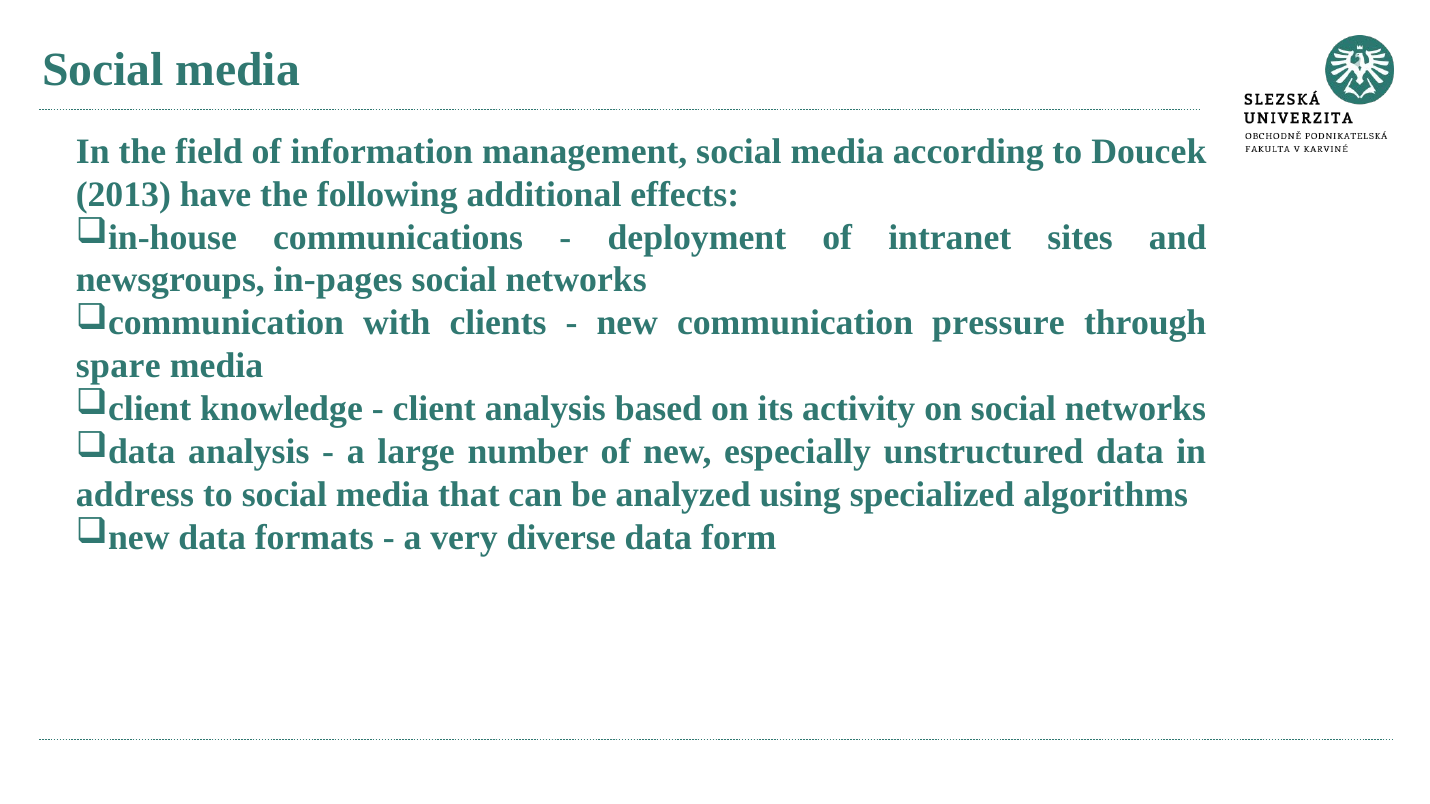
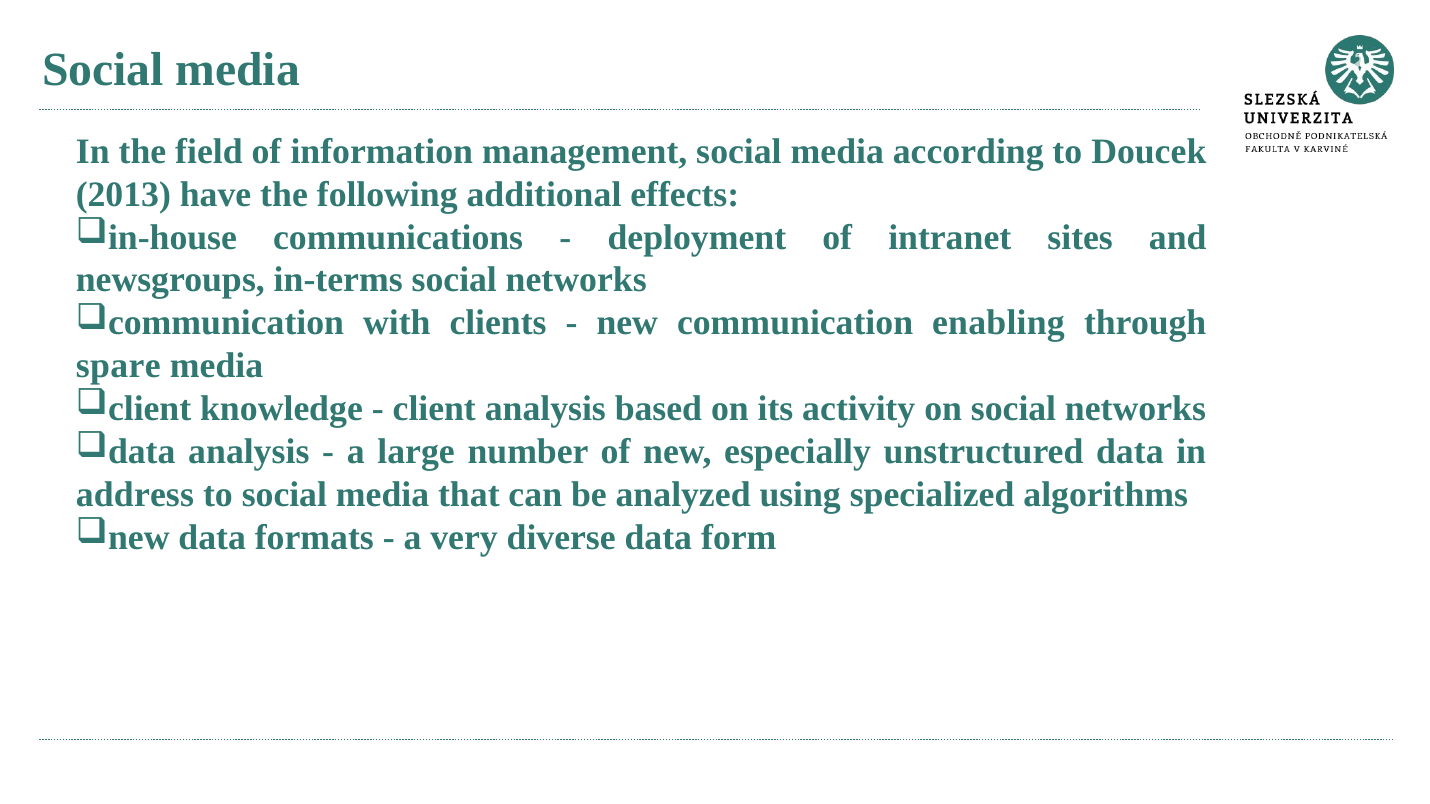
in-pages: in-pages -> in-terms
pressure: pressure -> enabling
